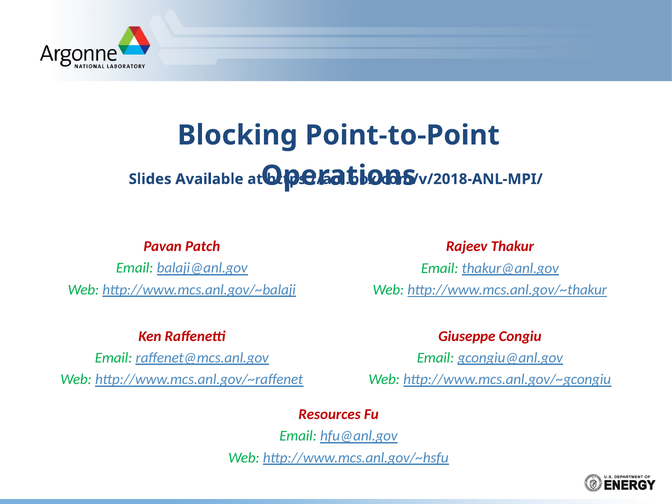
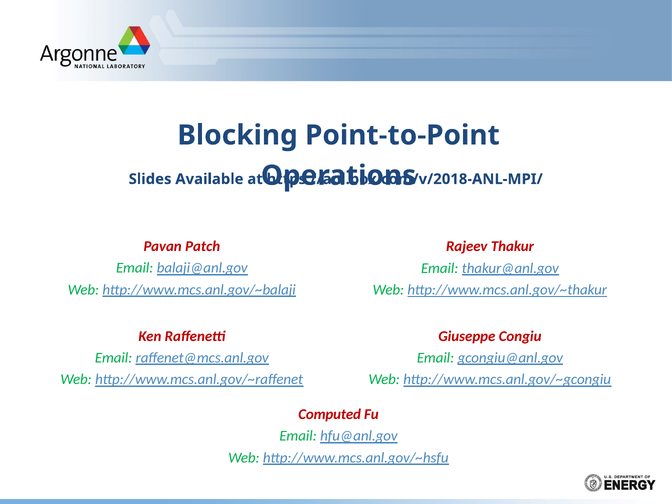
Resources: Resources -> Computed
